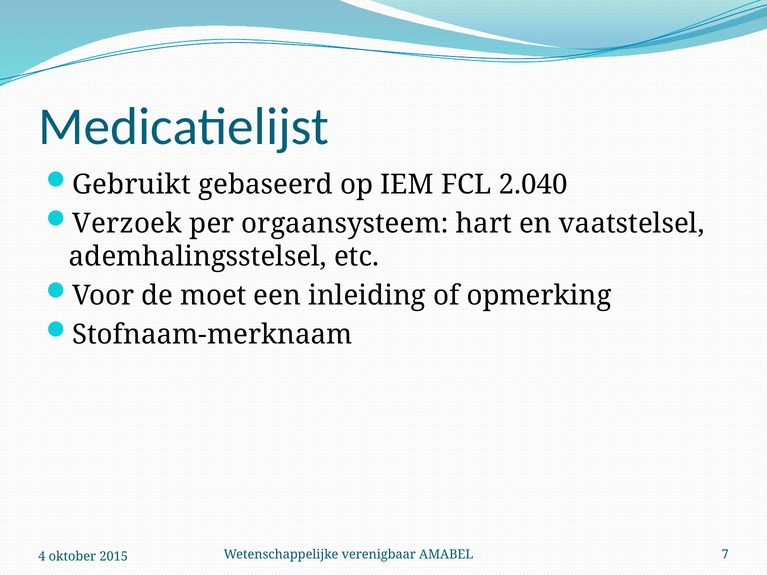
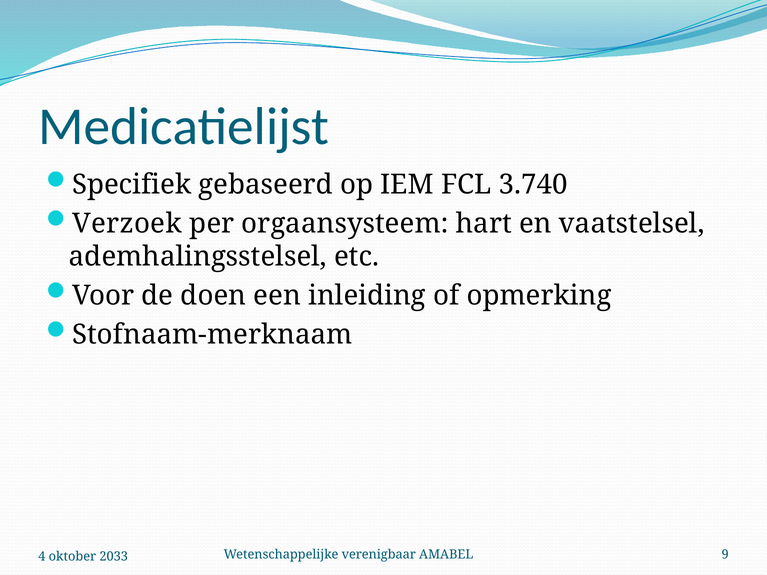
Gebruikt: Gebruikt -> Specifiek
2.040: 2.040 -> 3.740
moet: moet -> doen
7: 7 -> 9
2015: 2015 -> 2033
